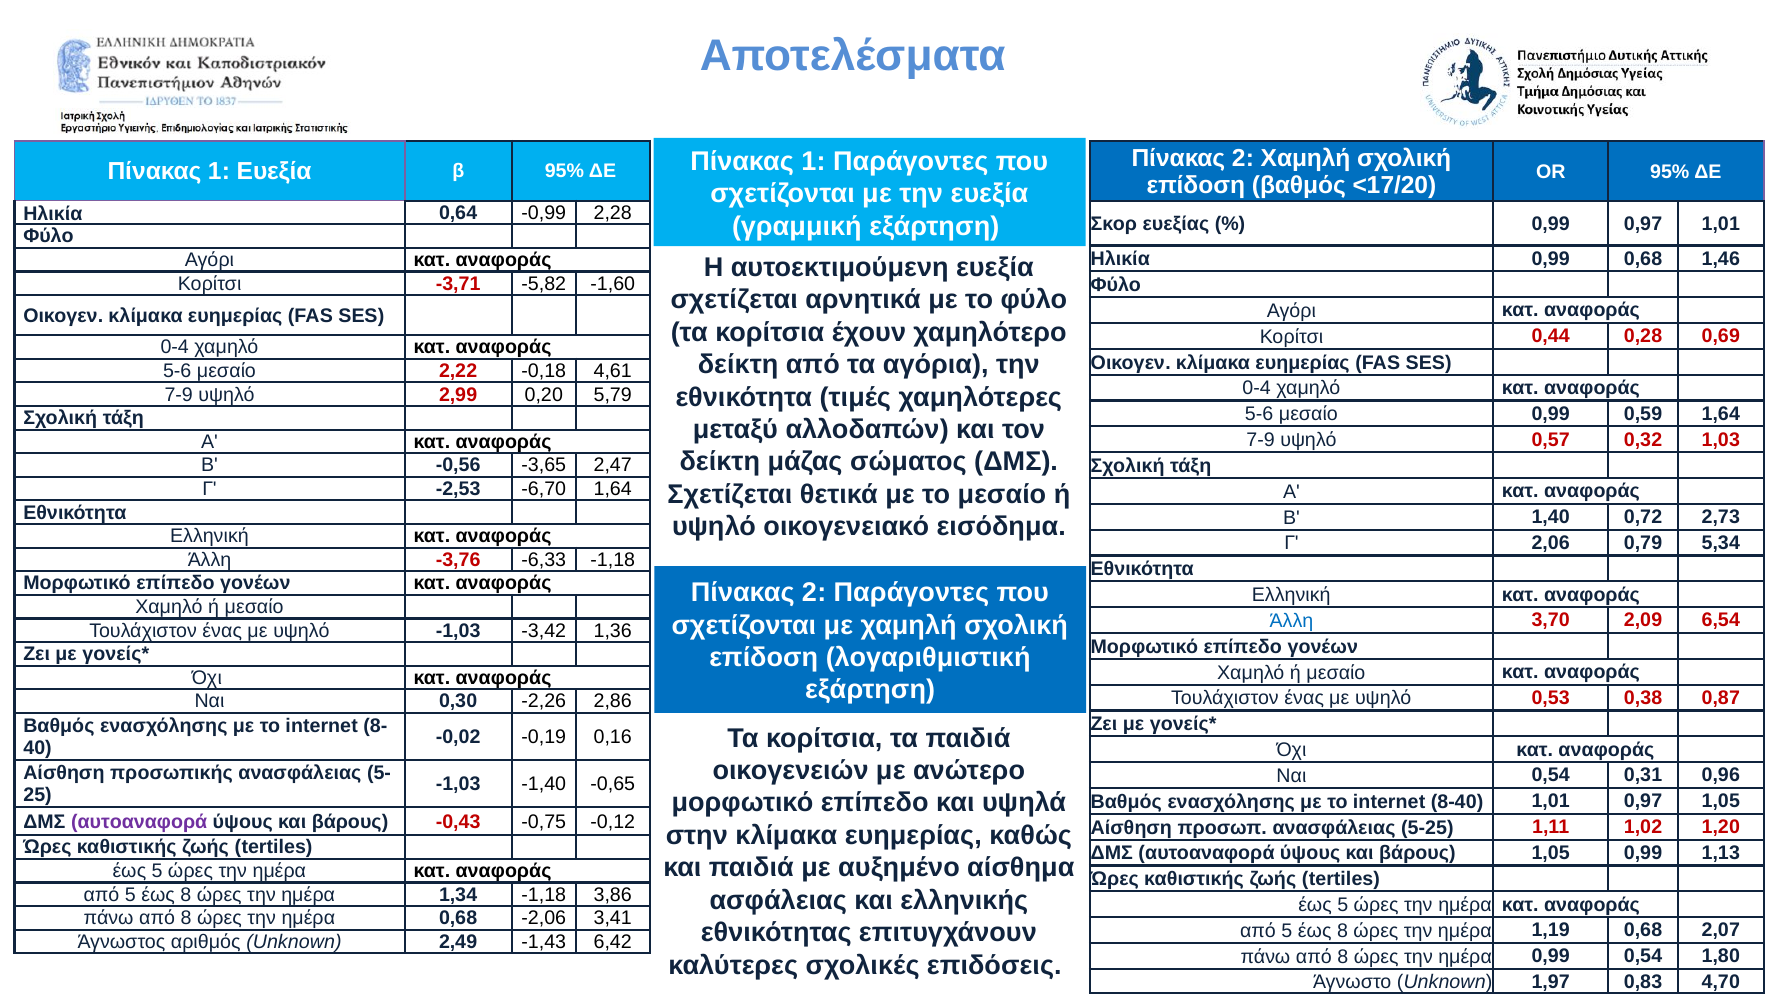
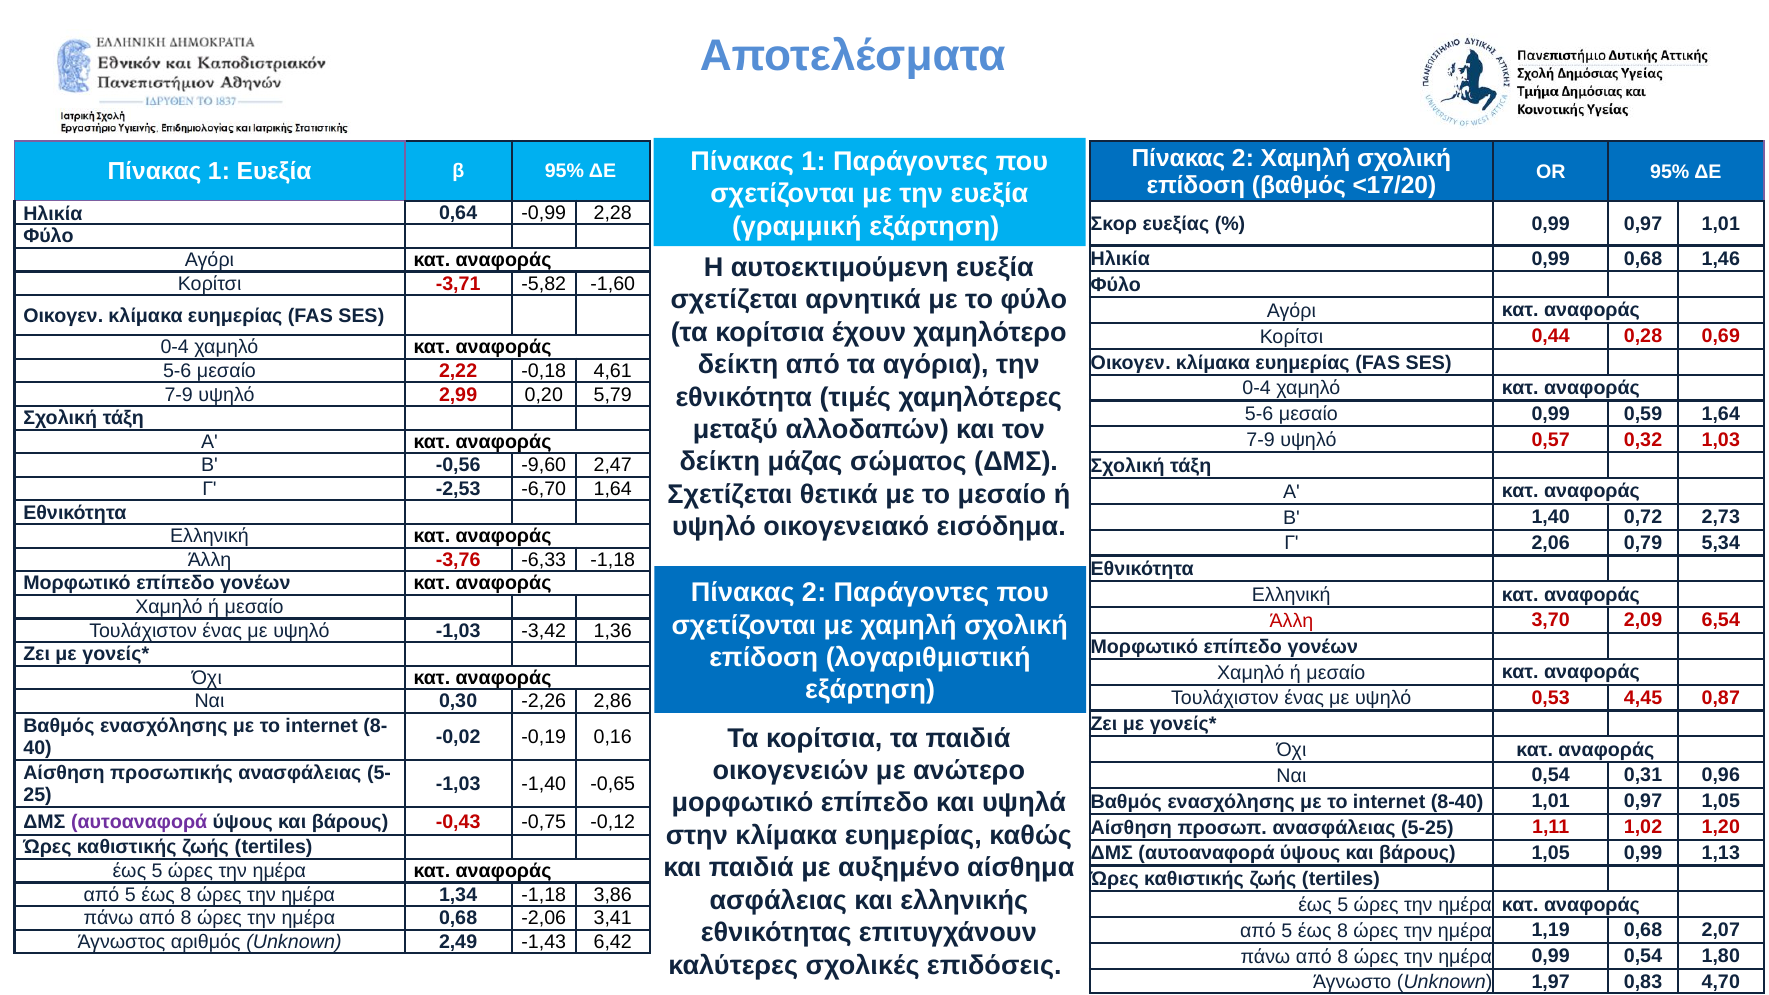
-3,65: -3,65 -> -9,60
Άλλη at (1291, 621) colour: blue -> red
0,38: 0,38 -> 4,45
